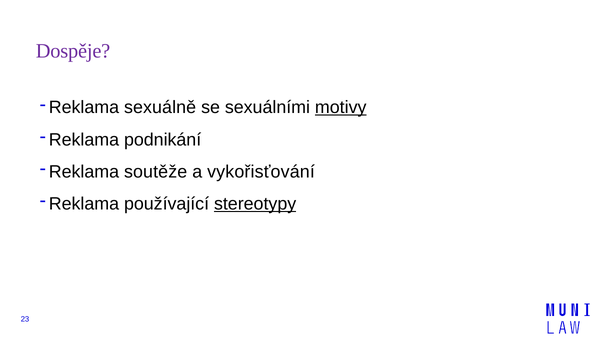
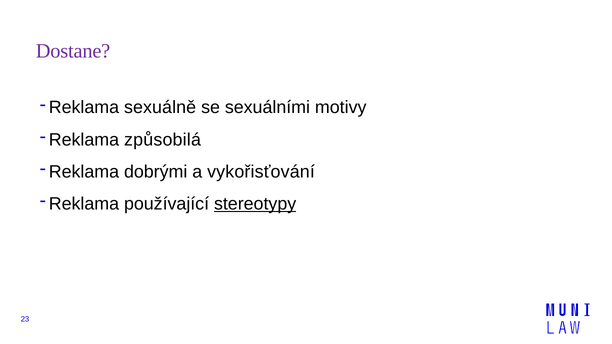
Dospěje: Dospěje -> Dostane
motivy underline: present -> none
podnikání: podnikání -> způsobilá
soutěže: soutěže -> dobrými
